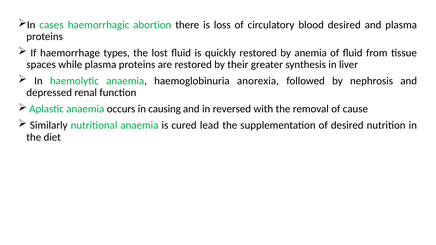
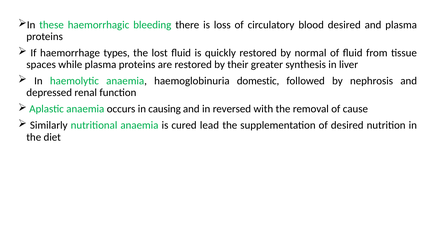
cases: cases -> these
abortion: abortion -> bleeding
anemia: anemia -> normal
anorexia: anorexia -> domestic
